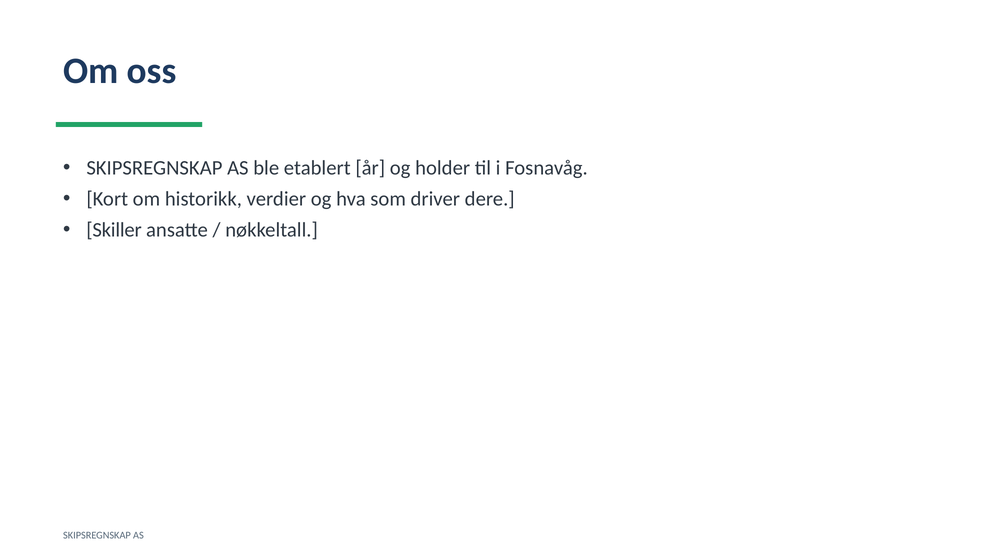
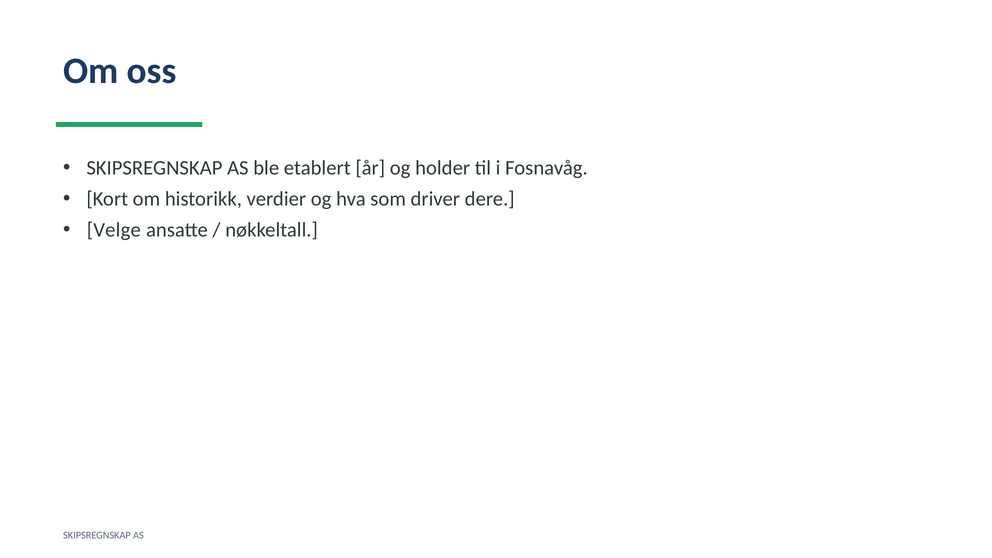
Skiller: Skiller -> Velge
